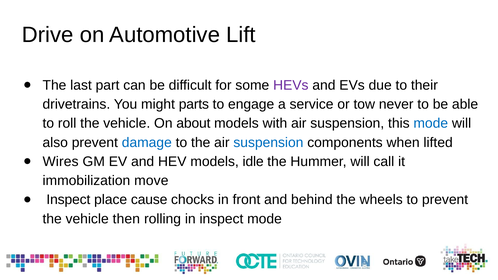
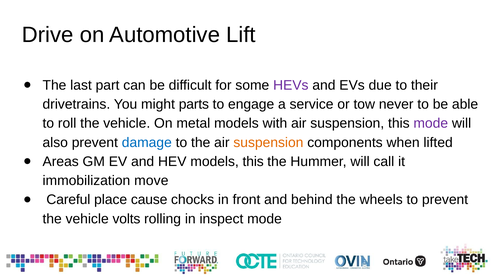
about: about -> metal
mode at (431, 123) colour: blue -> purple
suspension at (268, 143) colour: blue -> orange
Wires: Wires -> Areas
models idle: idle -> this
Inspect at (68, 200): Inspect -> Careful
then: then -> volts
